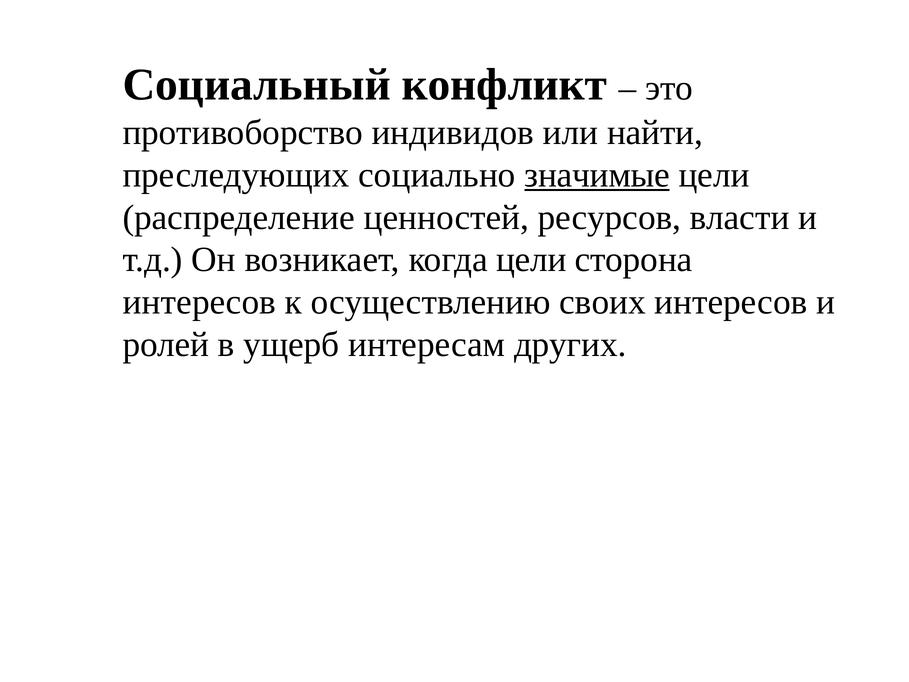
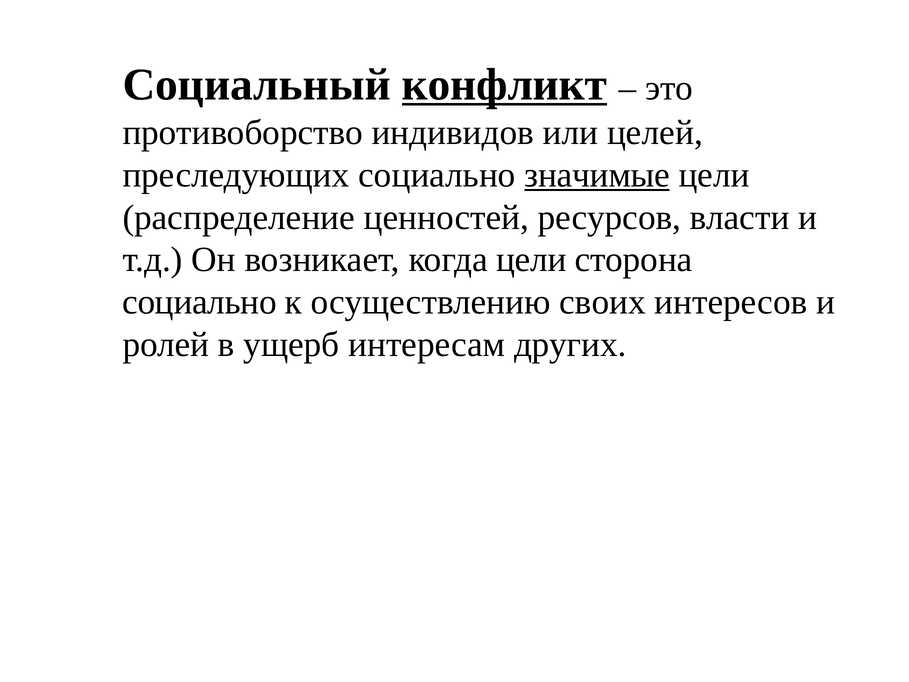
конфликт underline: none -> present
найти: найти -> целей
интересов at (199, 302): интересов -> социально
